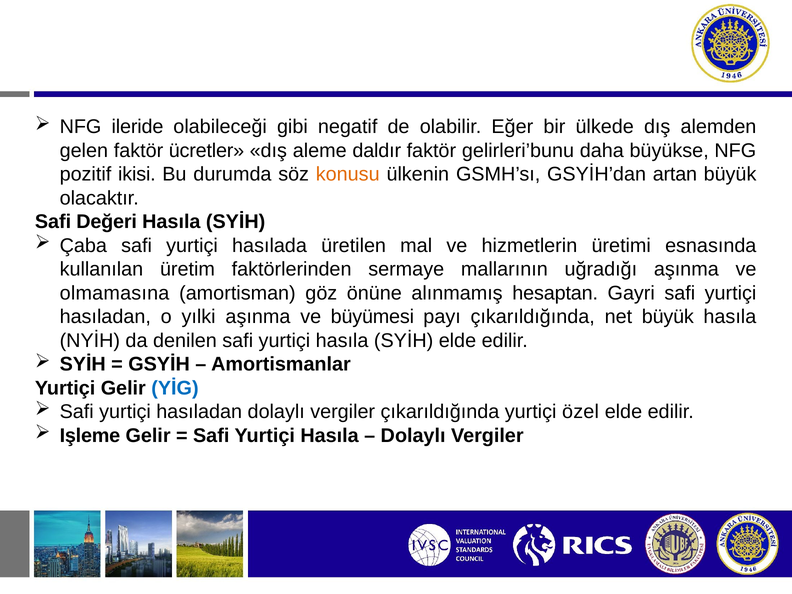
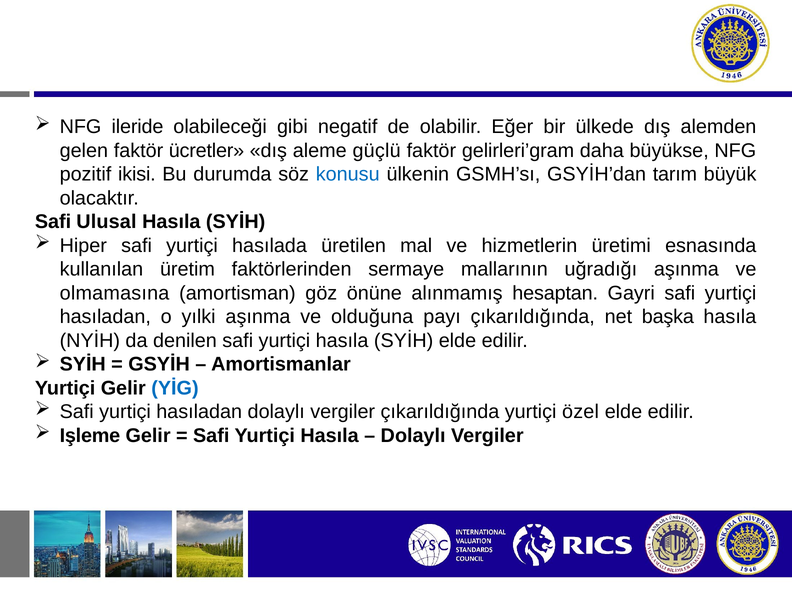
daldır: daldır -> güçlü
gelirleri’bunu: gelirleri’bunu -> gelirleri’gram
konusu colour: orange -> blue
artan: artan -> tarım
Değeri: Değeri -> Ulusal
Çaba: Çaba -> Hiper
büyümesi: büyümesi -> olduğuna
net büyük: büyük -> başka
